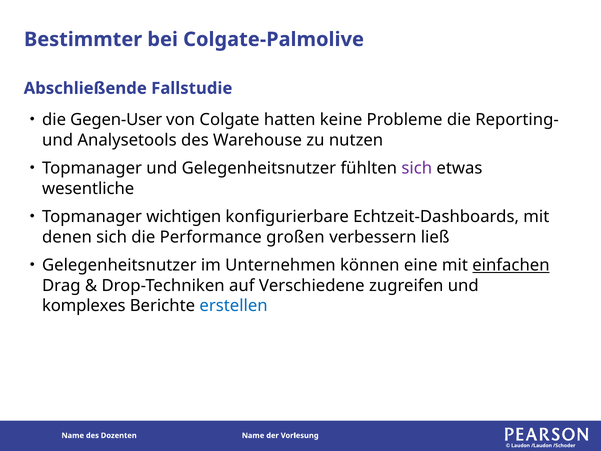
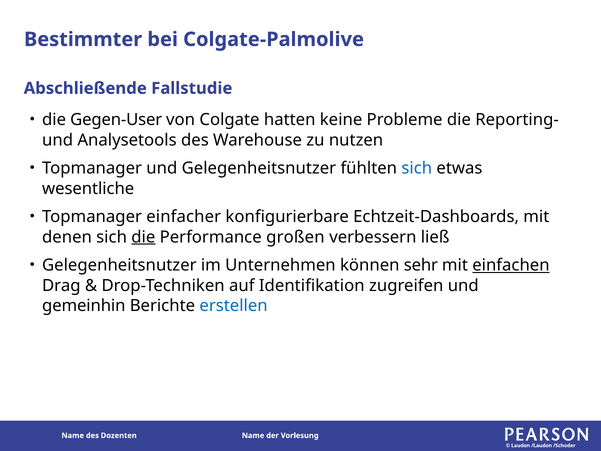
sich at (417, 168) colour: purple -> blue
wichtigen: wichtigen -> einfacher
die at (143, 237) underline: none -> present
eine: eine -> sehr
Verschiedene: Verschiedene -> Identifikation
komplexes: komplexes -> gemeinhin
